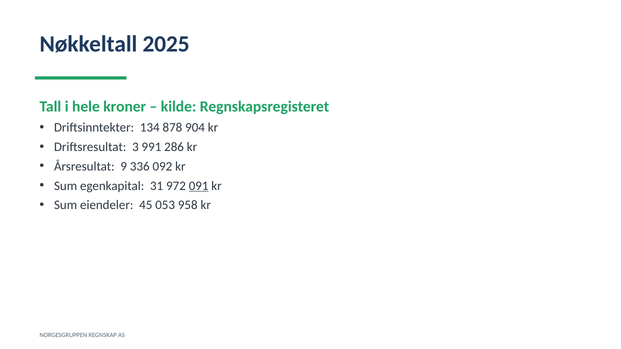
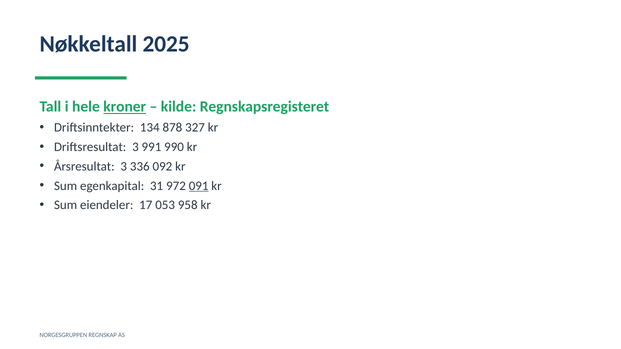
kroner underline: none -> present
904: 904 -> 327
286: 286 -> 990
Årsresultat 9: 9 -> 3
45: 45 -> 17
